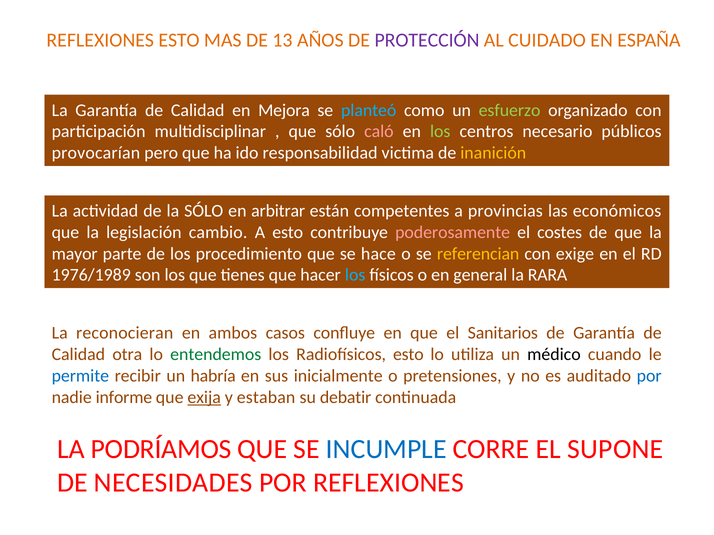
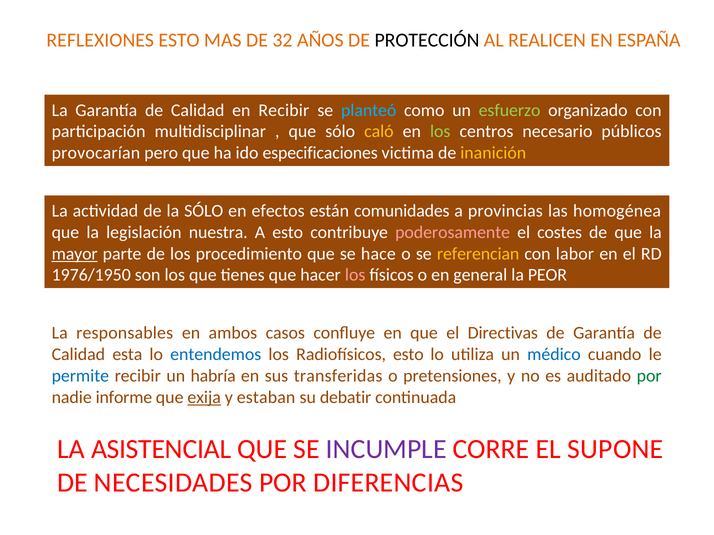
13: 13 -> 32
PROTECCIÓN colour: purple -> black
CUIDADO: CUIDADO -> REALICEN
en Mejora: Mejora -> Recibir
caló colour: pink -> yellow
responsabilidad: responsabilidad -> especificaciones
arbitrar: arbitrar -> efectos
competentes: competentes -> comunidades
económicos: económicos -> homogénea
cambio: cambio -> nuestra
mayor underline: none -> present
exige: exige -> labor
1976/1989: 1976/1989 -> 1976/1950
los at (355, 275) colour: light blue -> pink
RARA: RARA -> PEOR
reconocieran: reconocieran -> responsables
Sanitarios: Sanitarios -> Directivas
otra: otra -> esta
entendemos colour: green -> blue
médico colour: black -> blue
inicialmente: inicialmente -> transferidas
por at (649, 376) colour: blue -> green
PODRÍAMOS: PODRÍAMOS -> ASISTENCIAL
INCUMPLE colour: blue -> purple
POR REFLEXIONES: REFLEXIONES -> DIFERENCIAS
